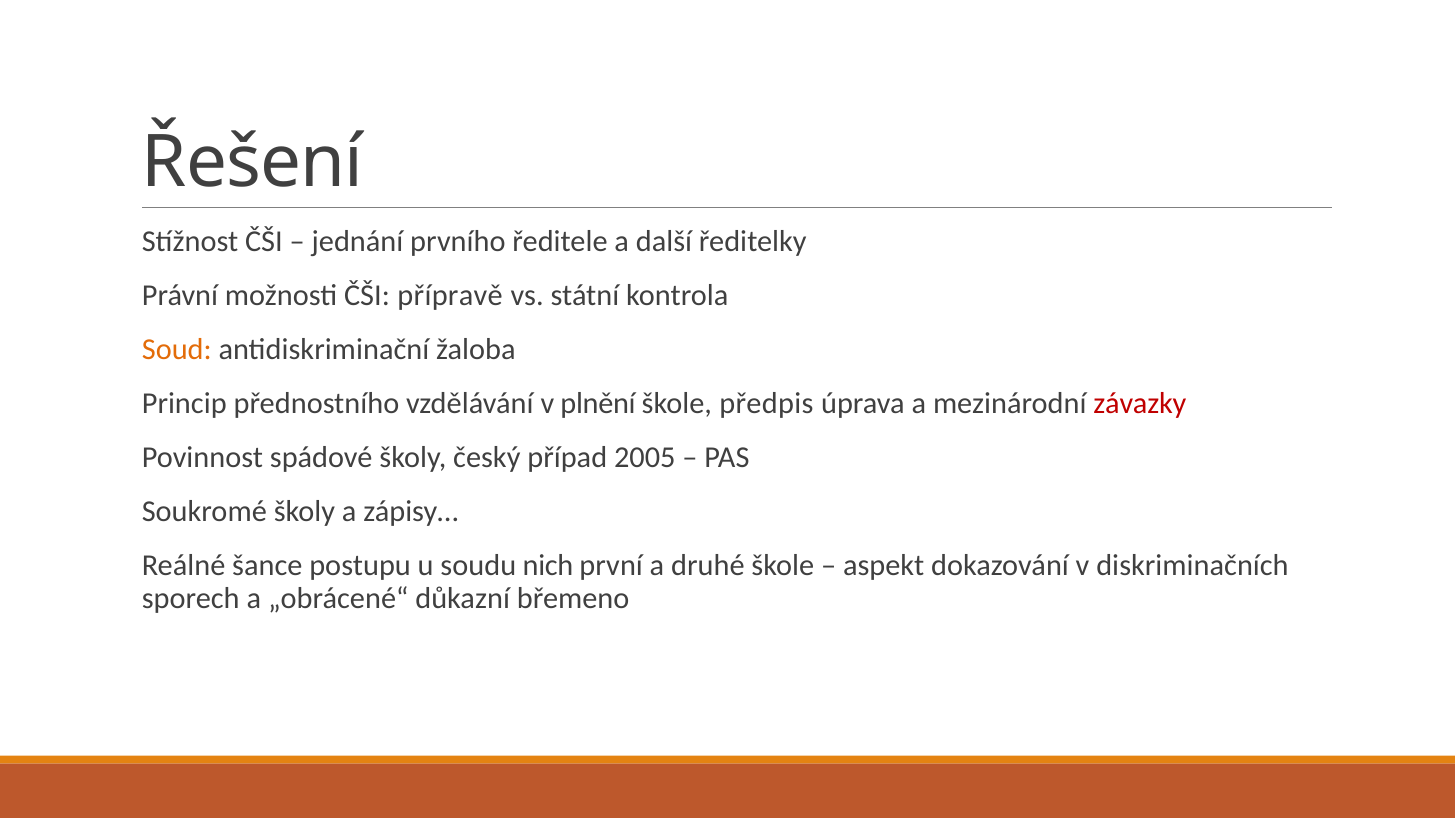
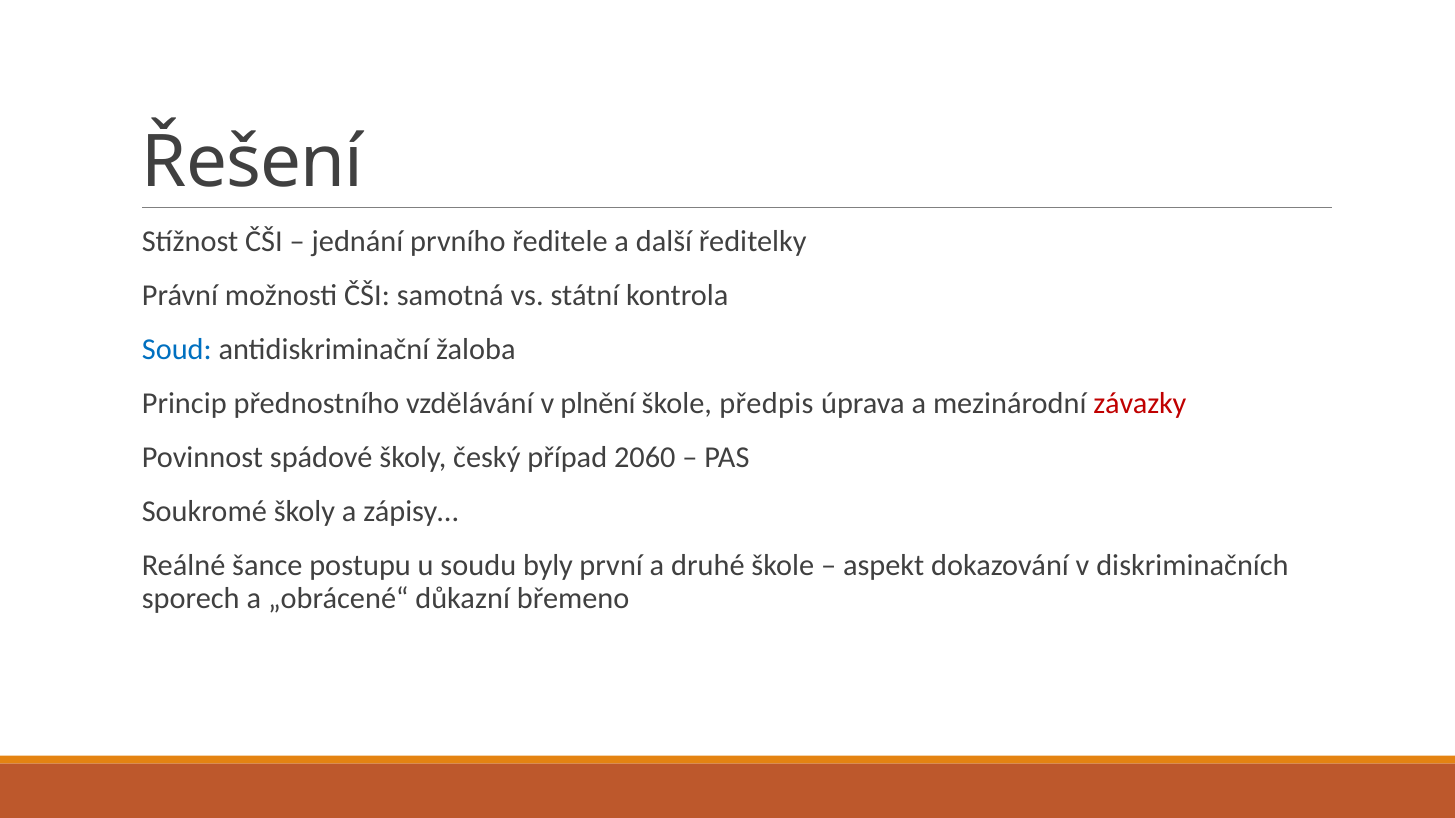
přípravě: přípravě -> samotná
Soud colour: orange -> blue
2005: 2005 -> 2060
nich: nich -> byly
